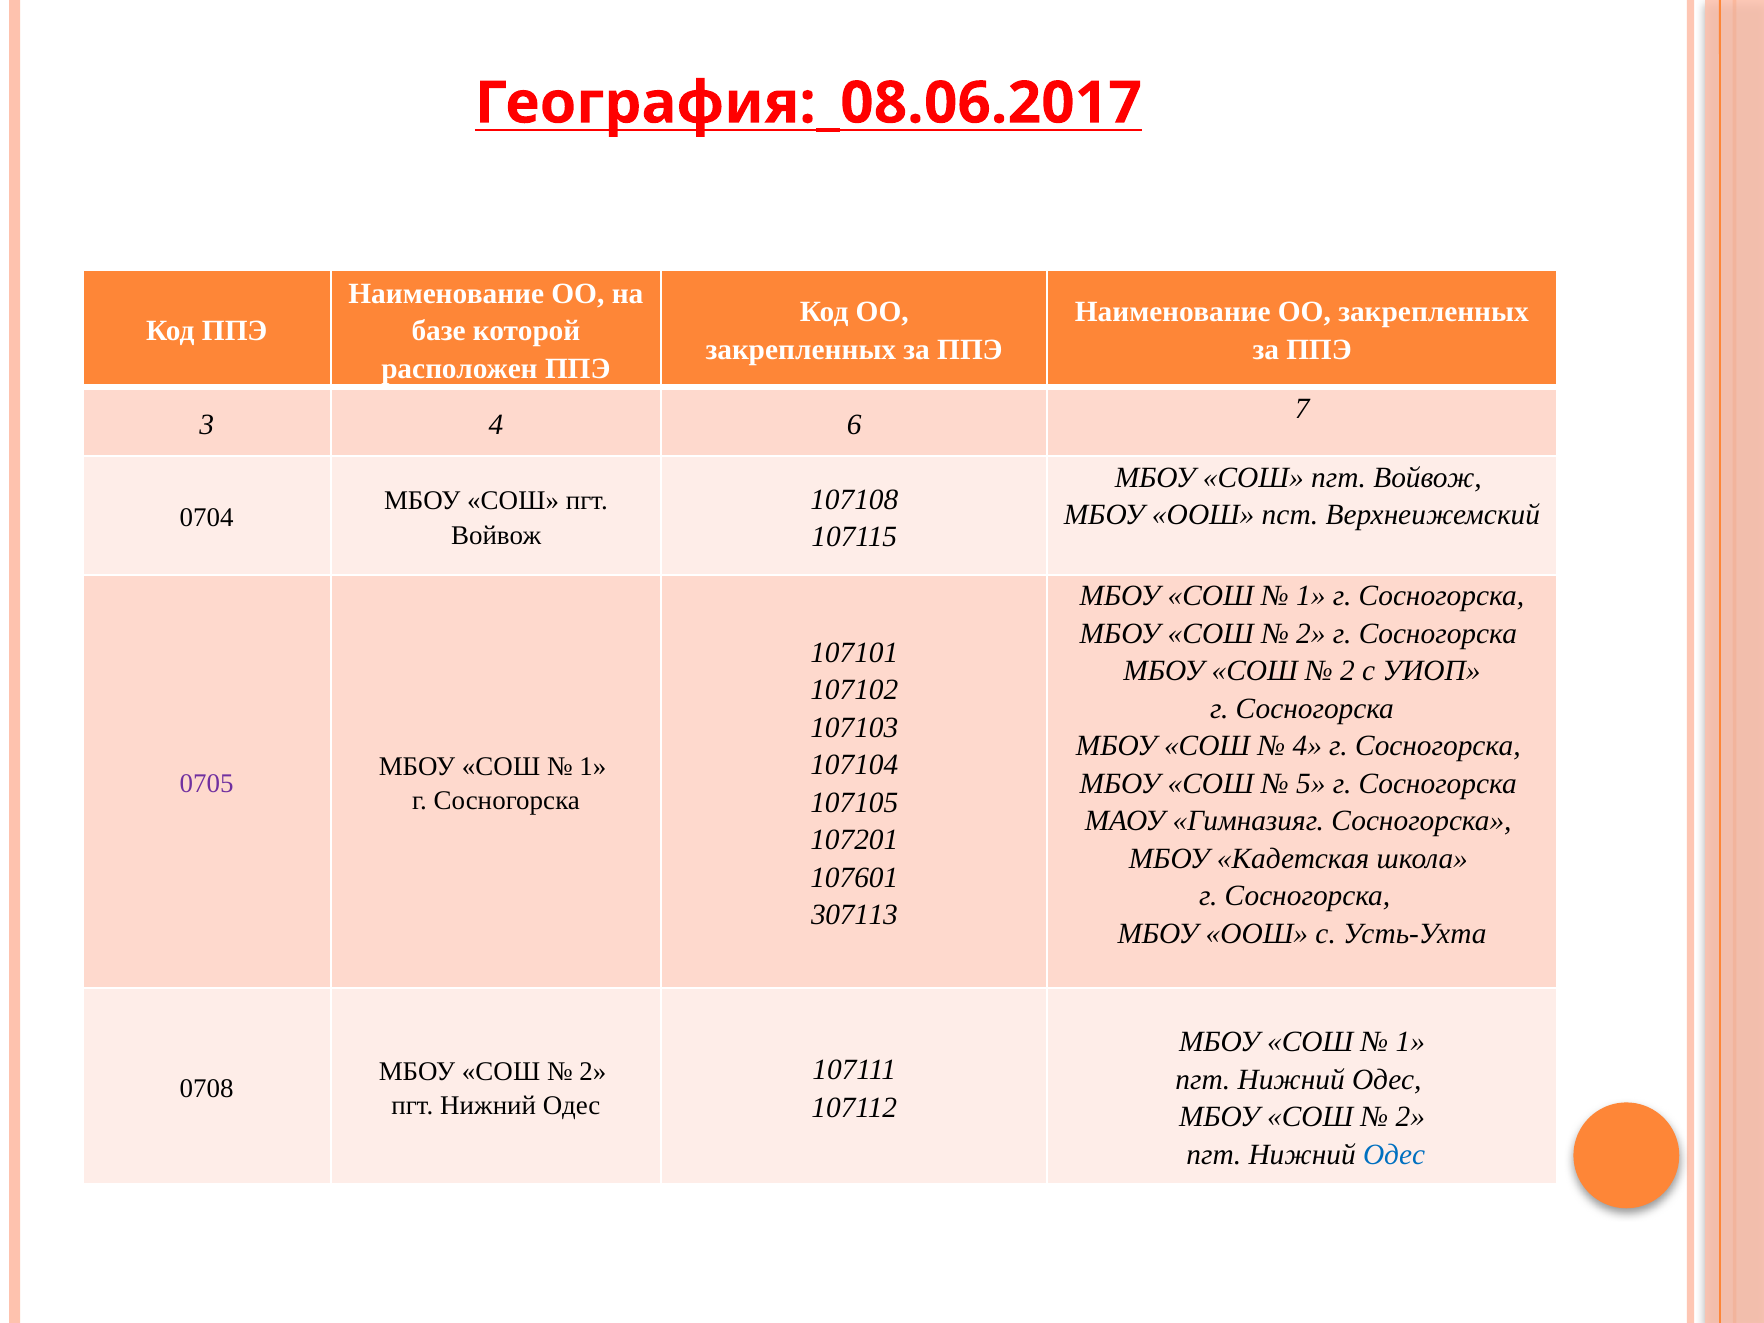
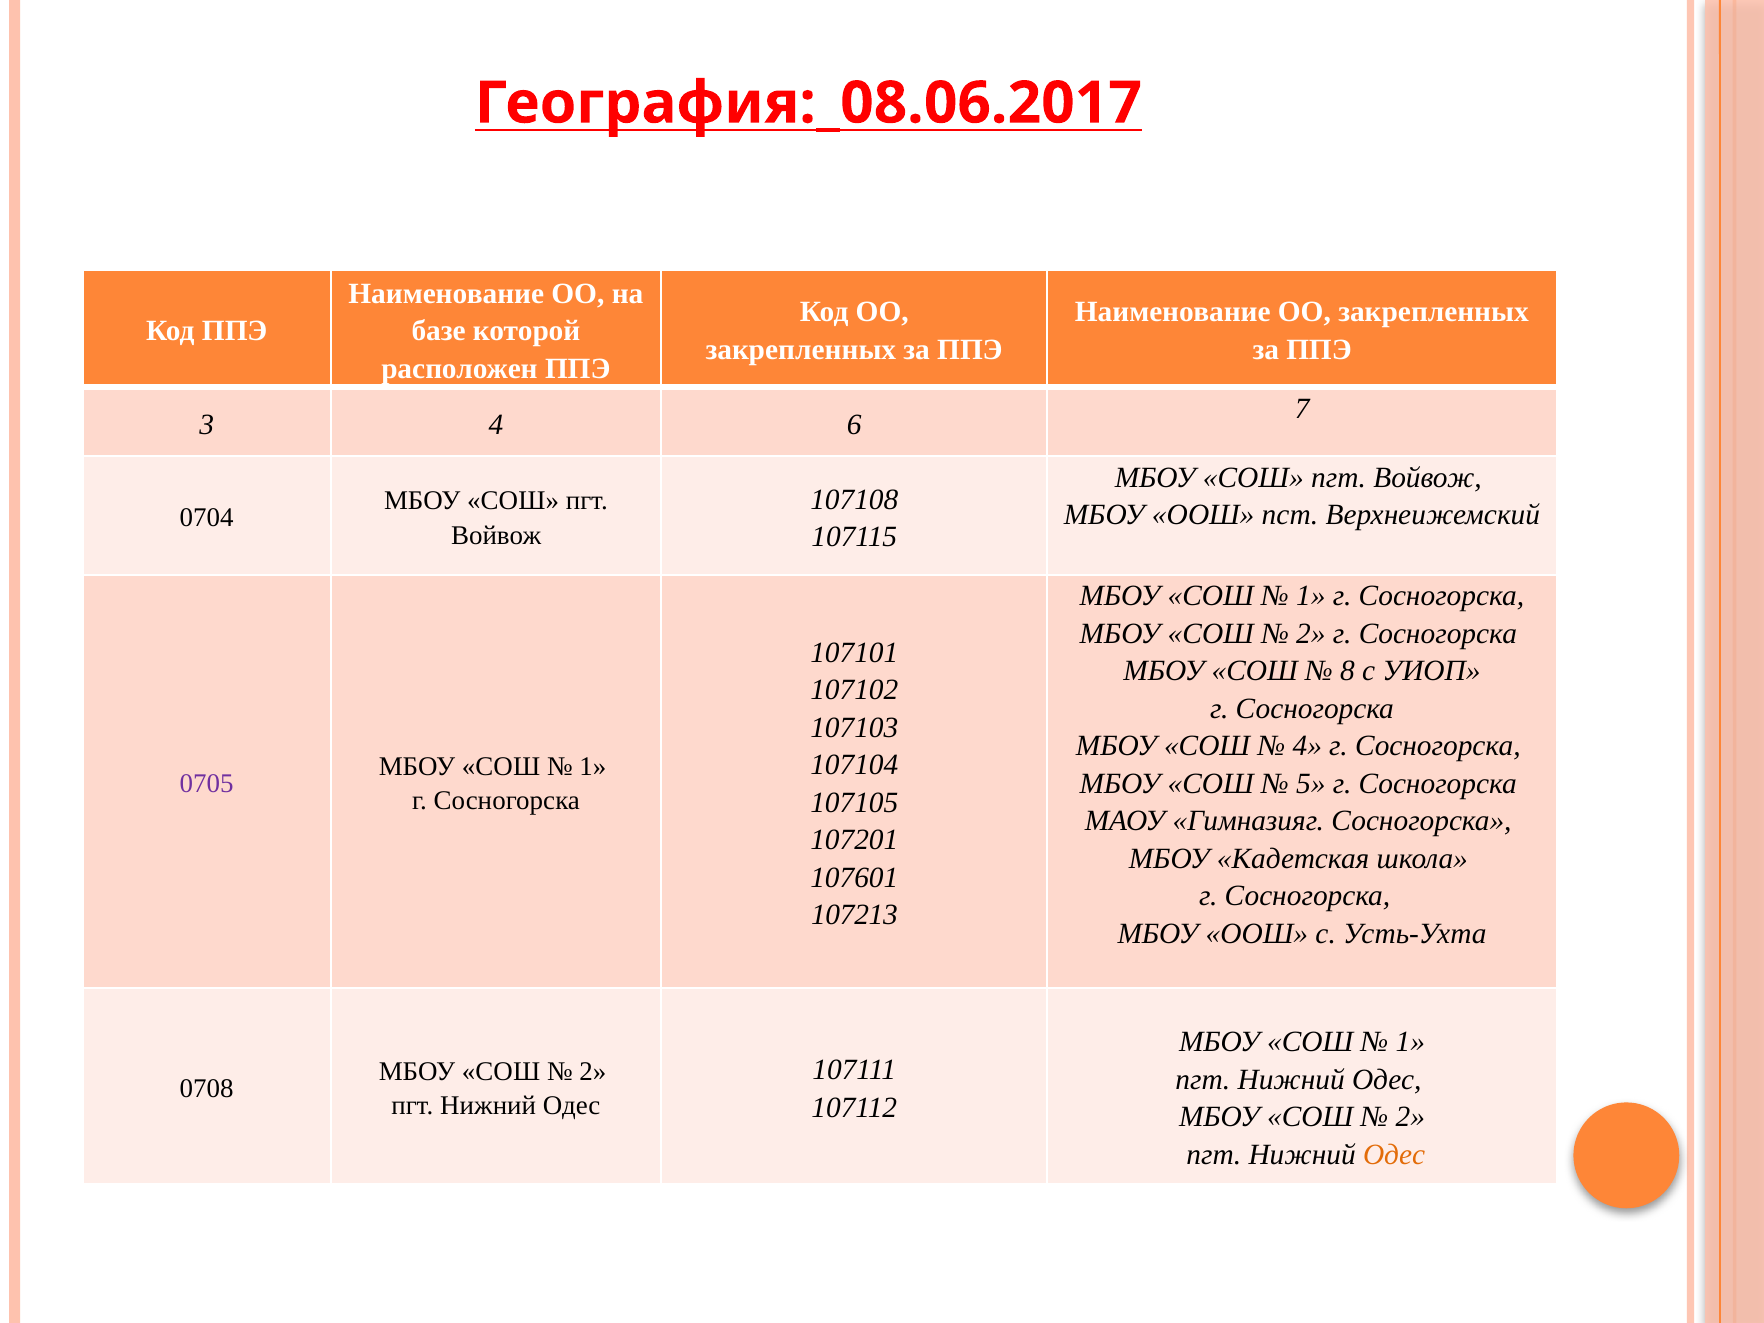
2 at (1347, 671): 2 -> 8
307113: 307113 -> 107213
Одес at (1394, 1155) colour: blue -> orange
